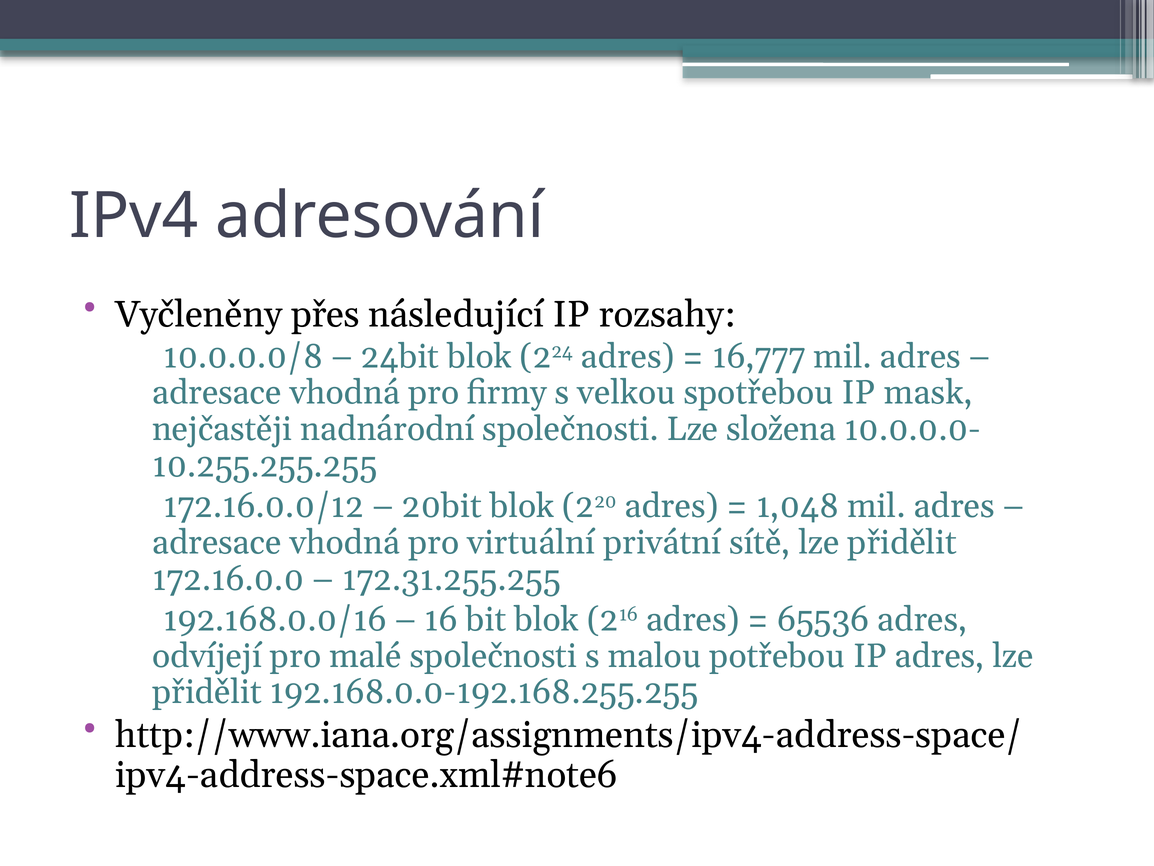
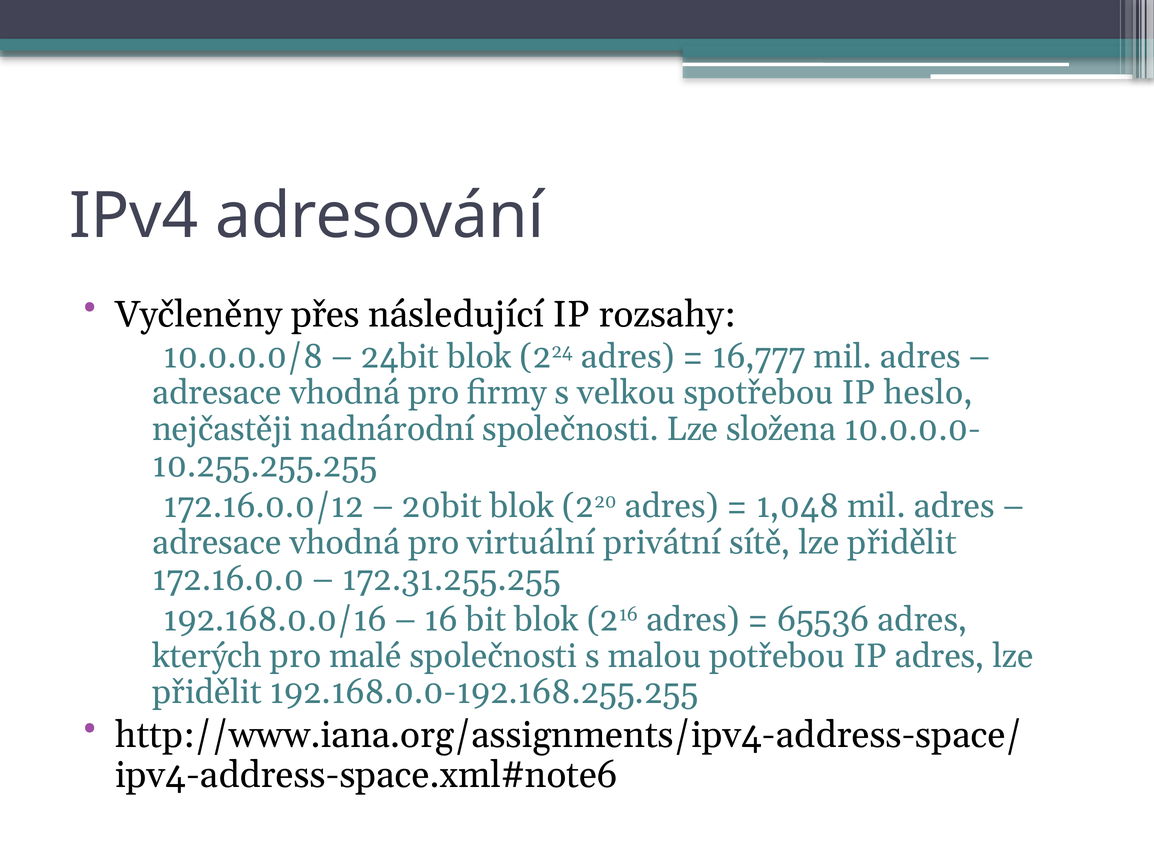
mask: mask -> heslo
odvíjejí: odvíjejí -> kterých
